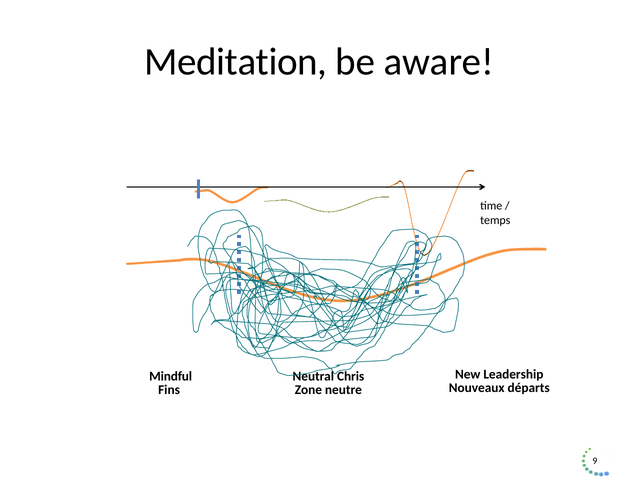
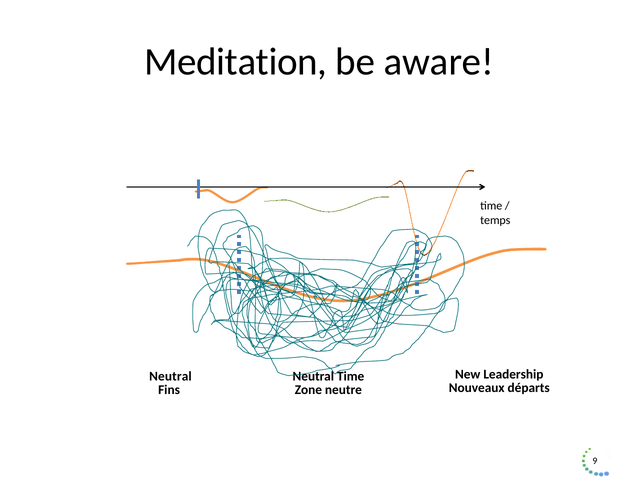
Mindful at (171, 376): Mindful -> Neutral
Neutral Chris: Chris -> Time
